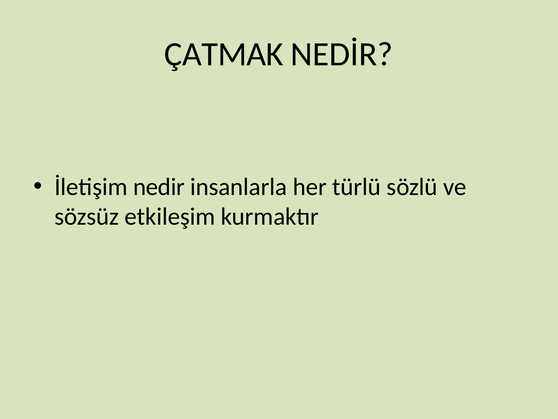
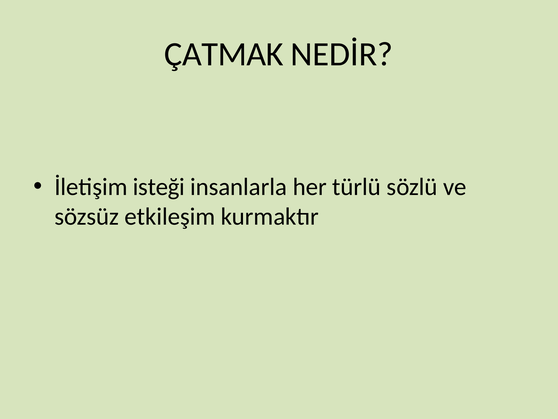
nedir: nedir -> isteği
